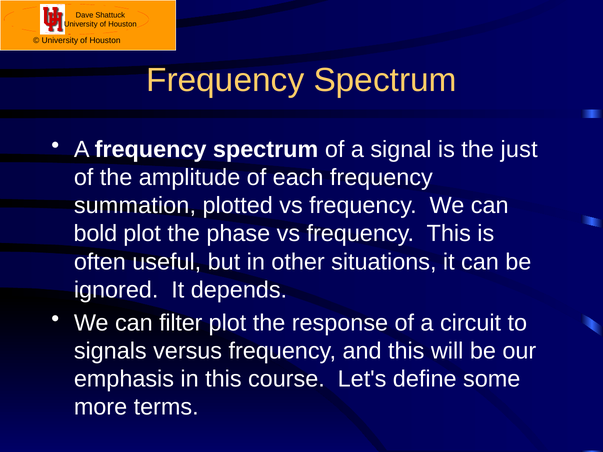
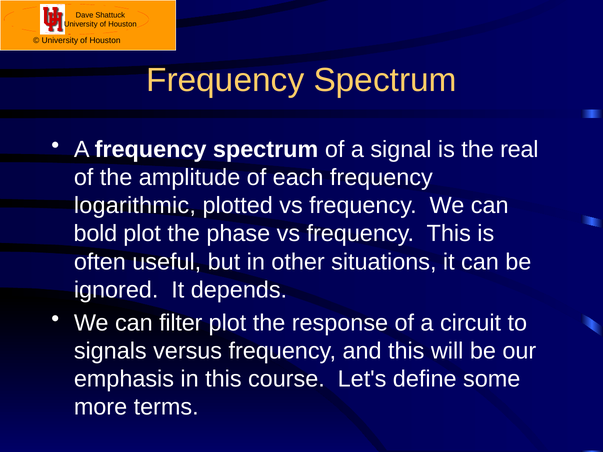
just: just -> real
summation: summation -> logarithmic
